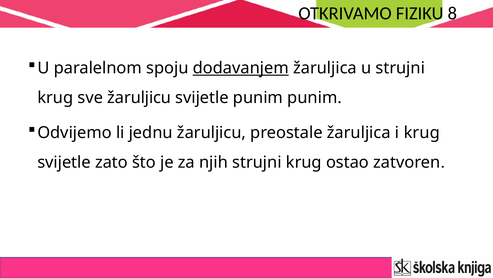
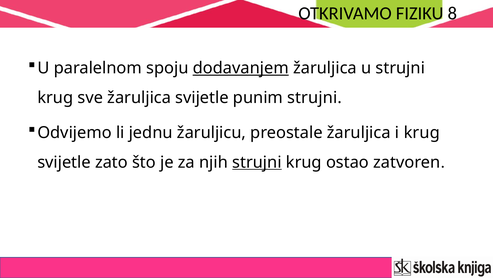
sve žaruljicu: žaruljicu -> žaruljica
punim punim: punim -> strujni
strujni at (257, 162) underline: none -> present
